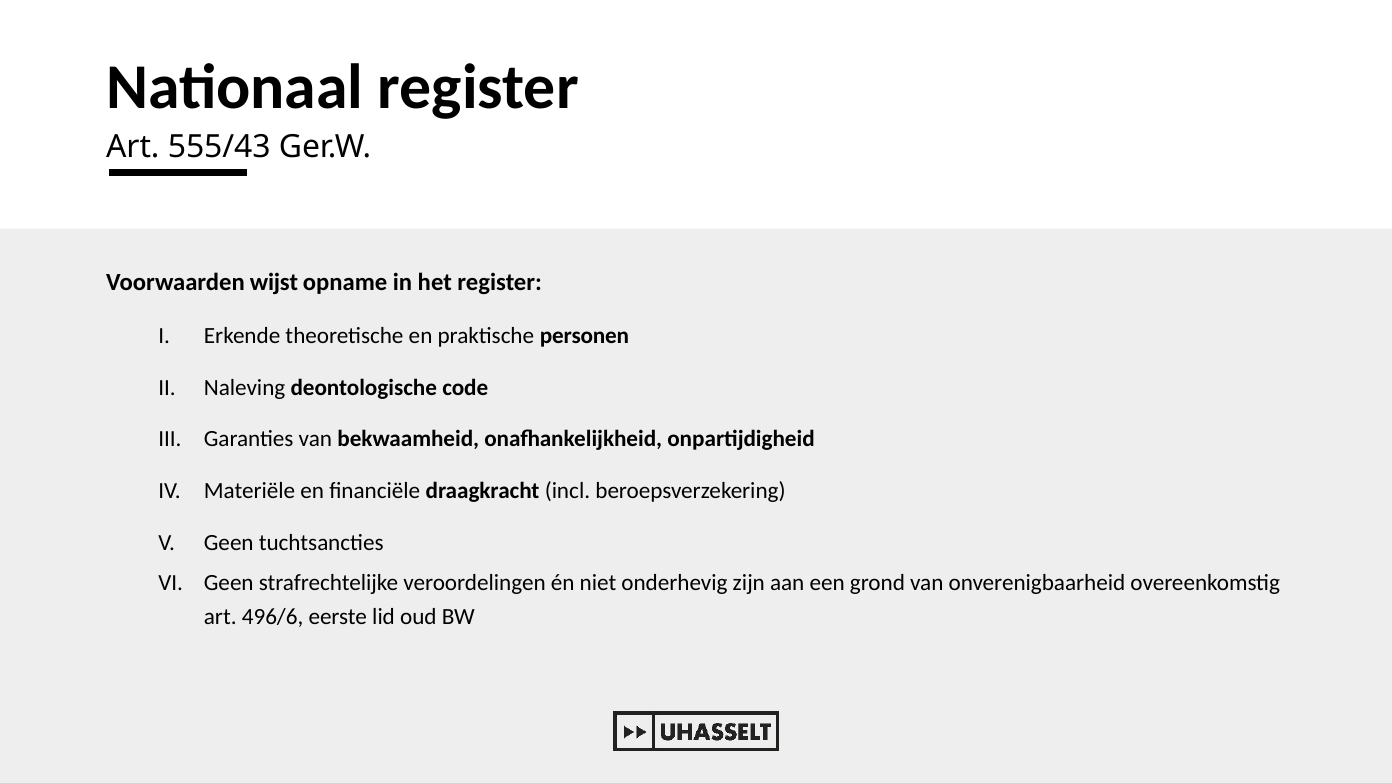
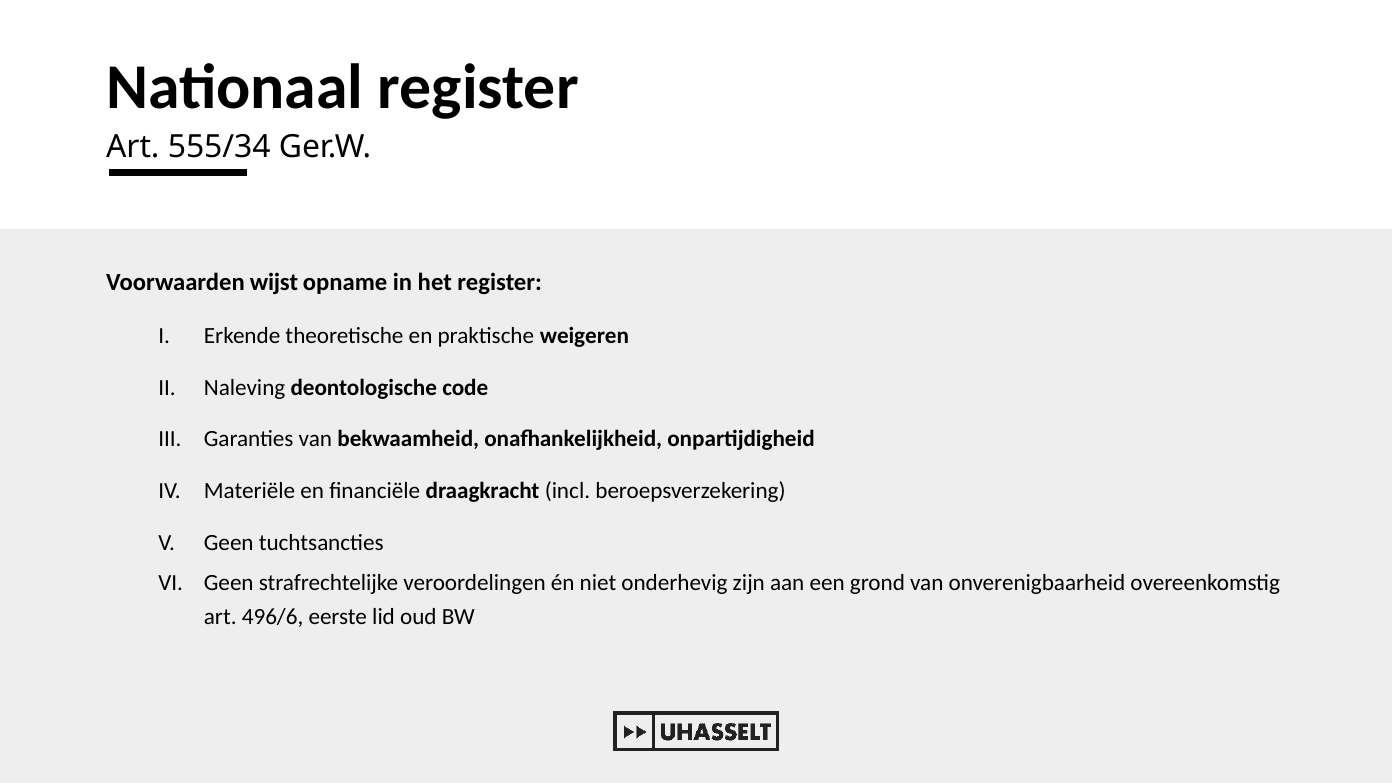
555/43: 555/43 -> 555/34
personen: personen -> weigeren
